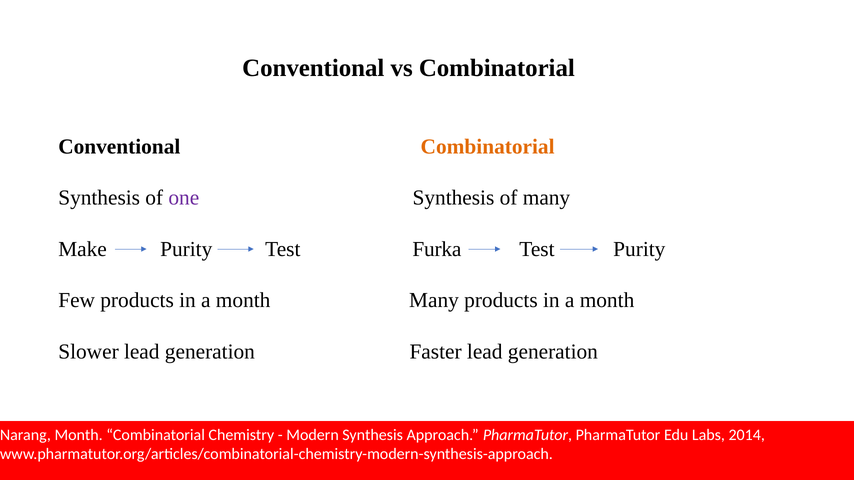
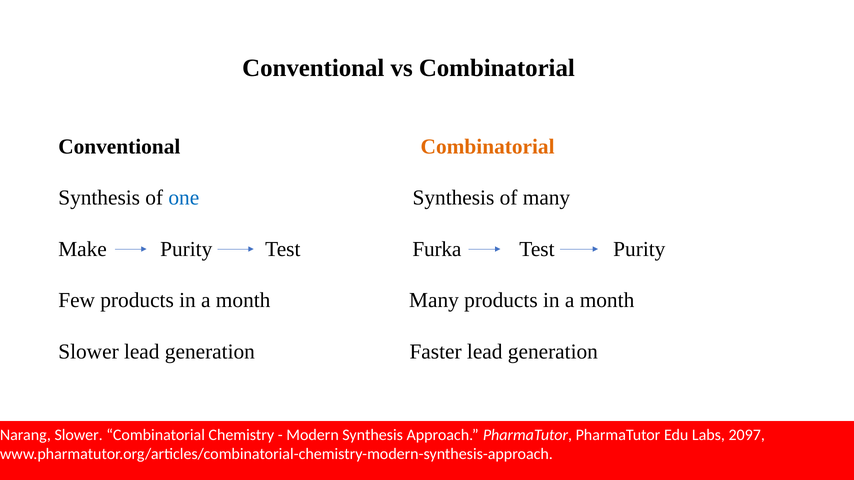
one colour: purple -> blue
Narang Month: Month -> Slower
2014: 2014 -> 2097
